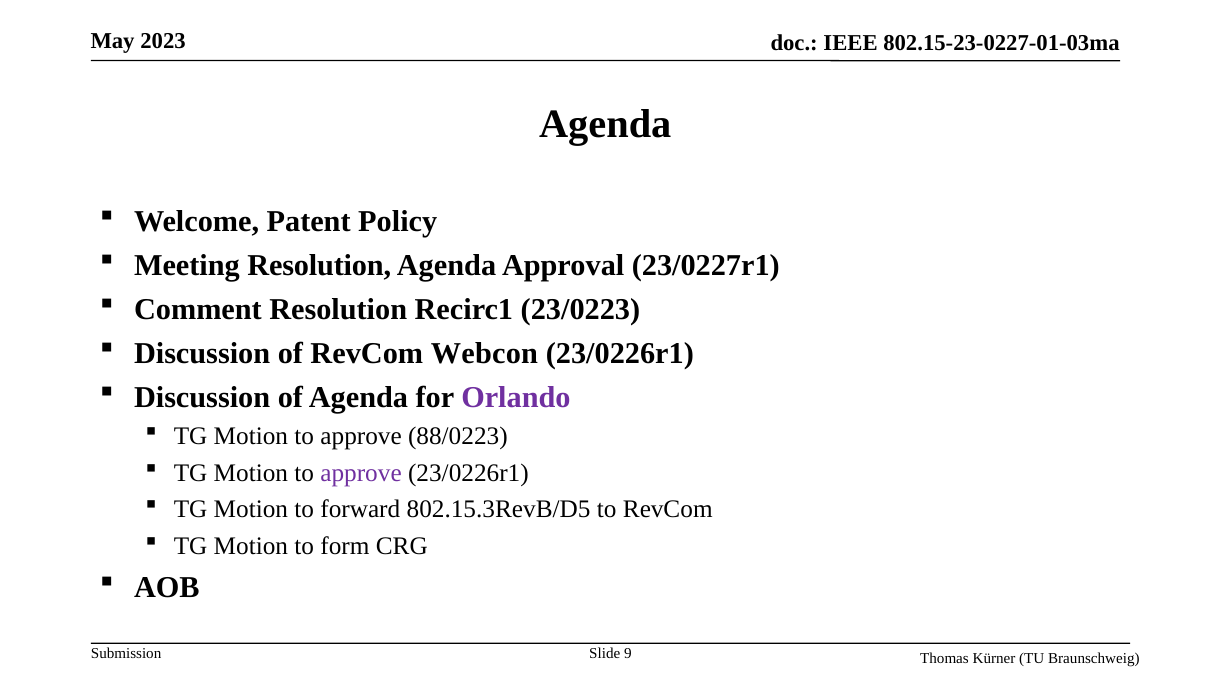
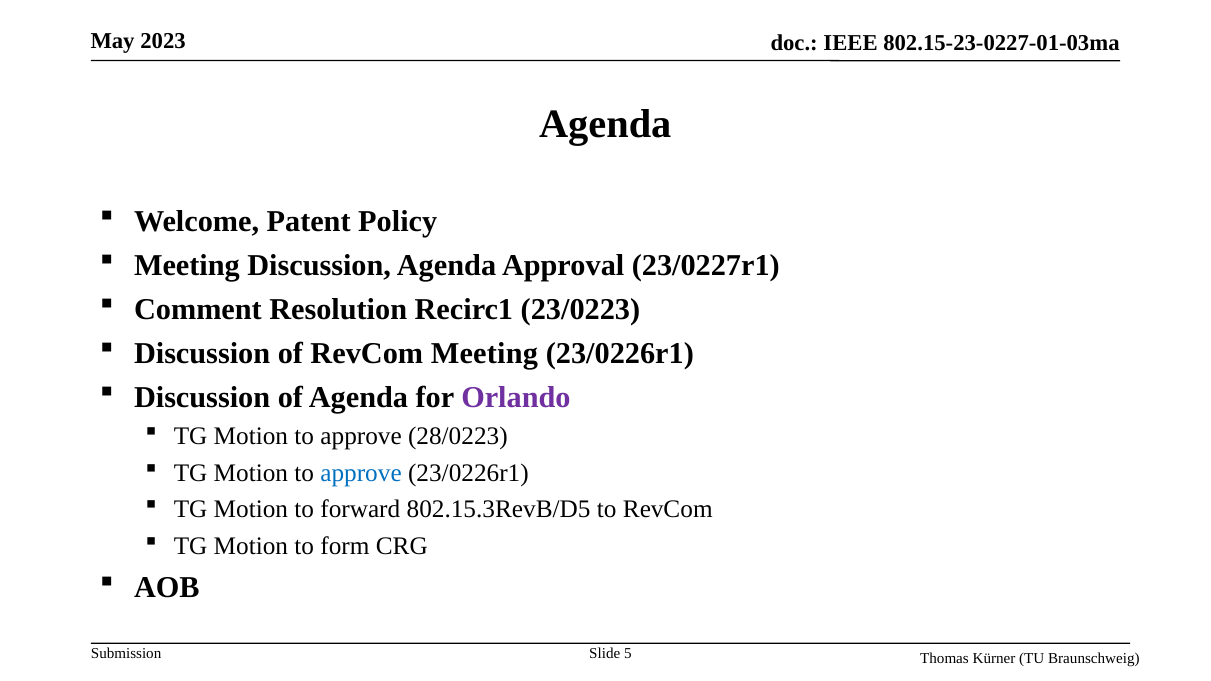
Meeting Resolution: Resolution -> Discussion
RevCom Webcon: Webcon -> Meeting
88/0223: 88/0223 -> 28/0223
approve at (361, 473) colour: purple -> blue
9: 9 -> 5
